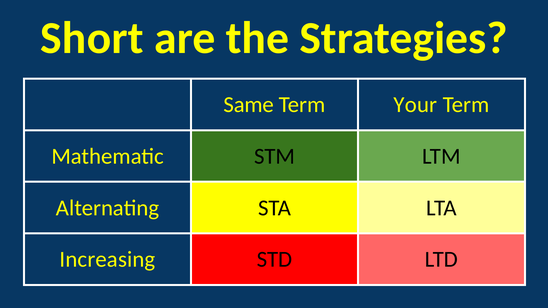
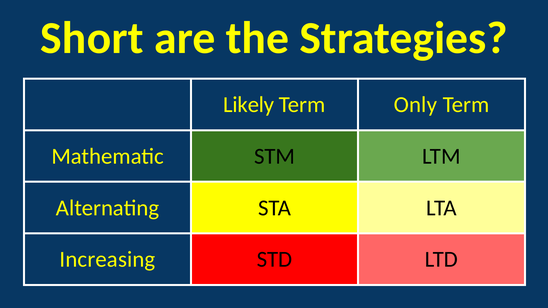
Same: Same -> Likely
Your: Your -> Only
